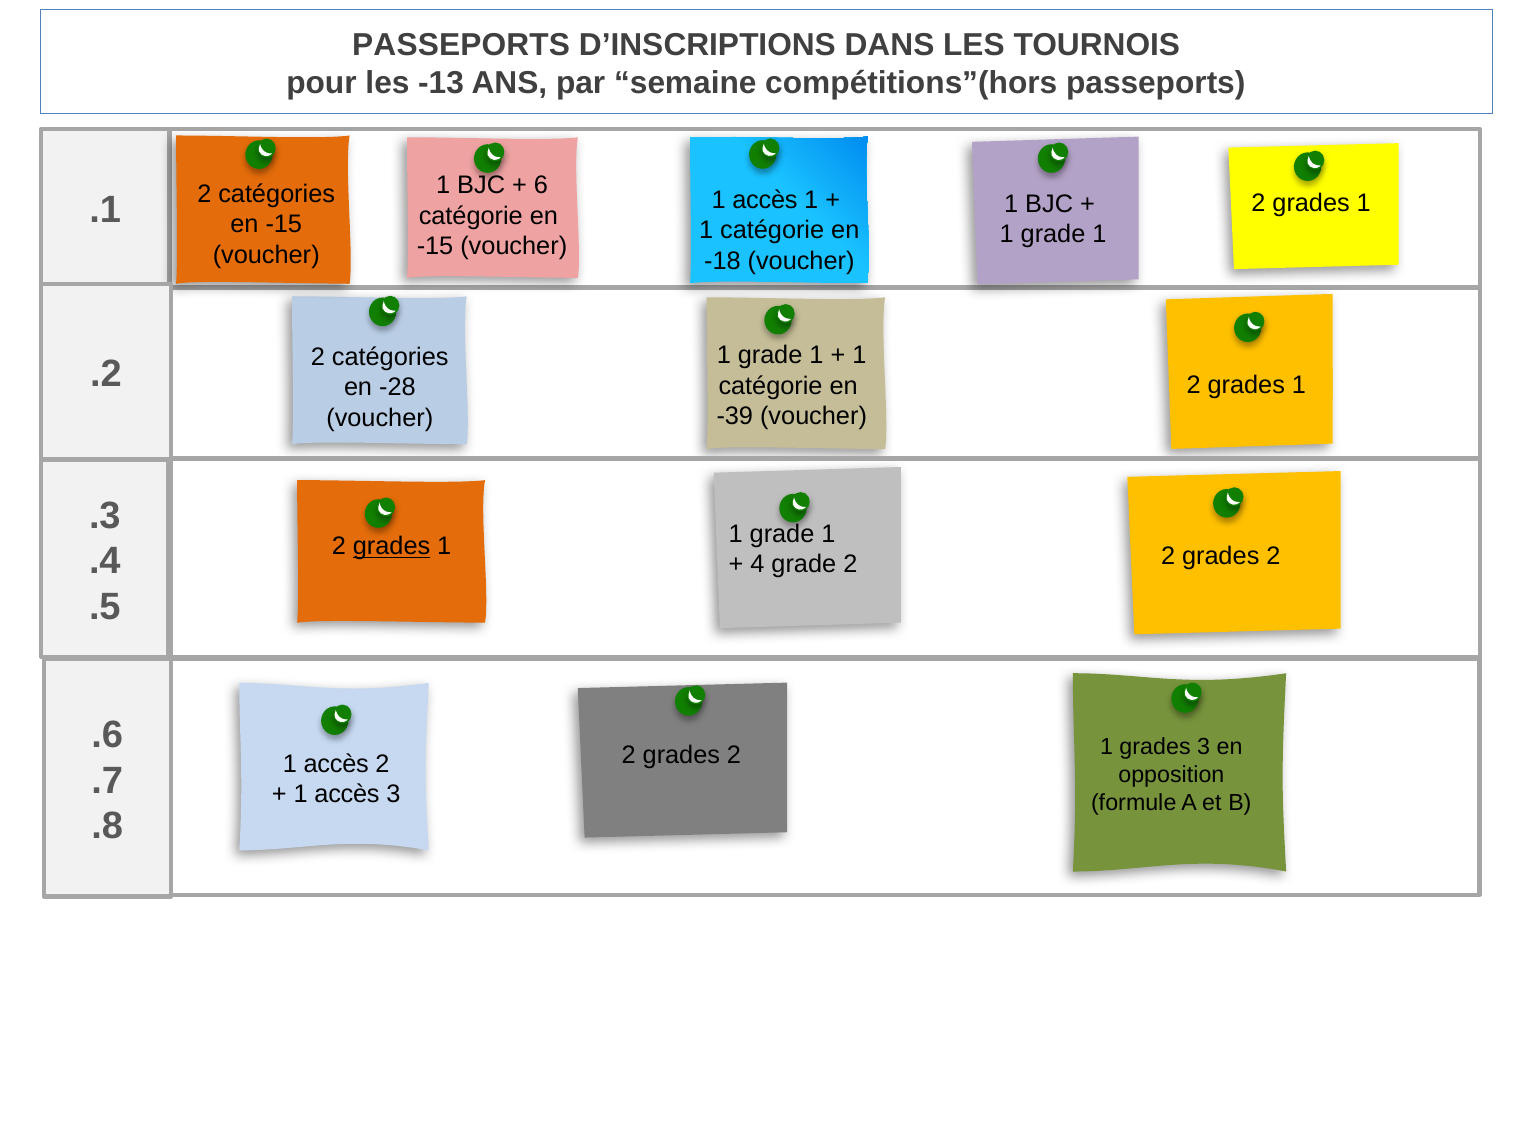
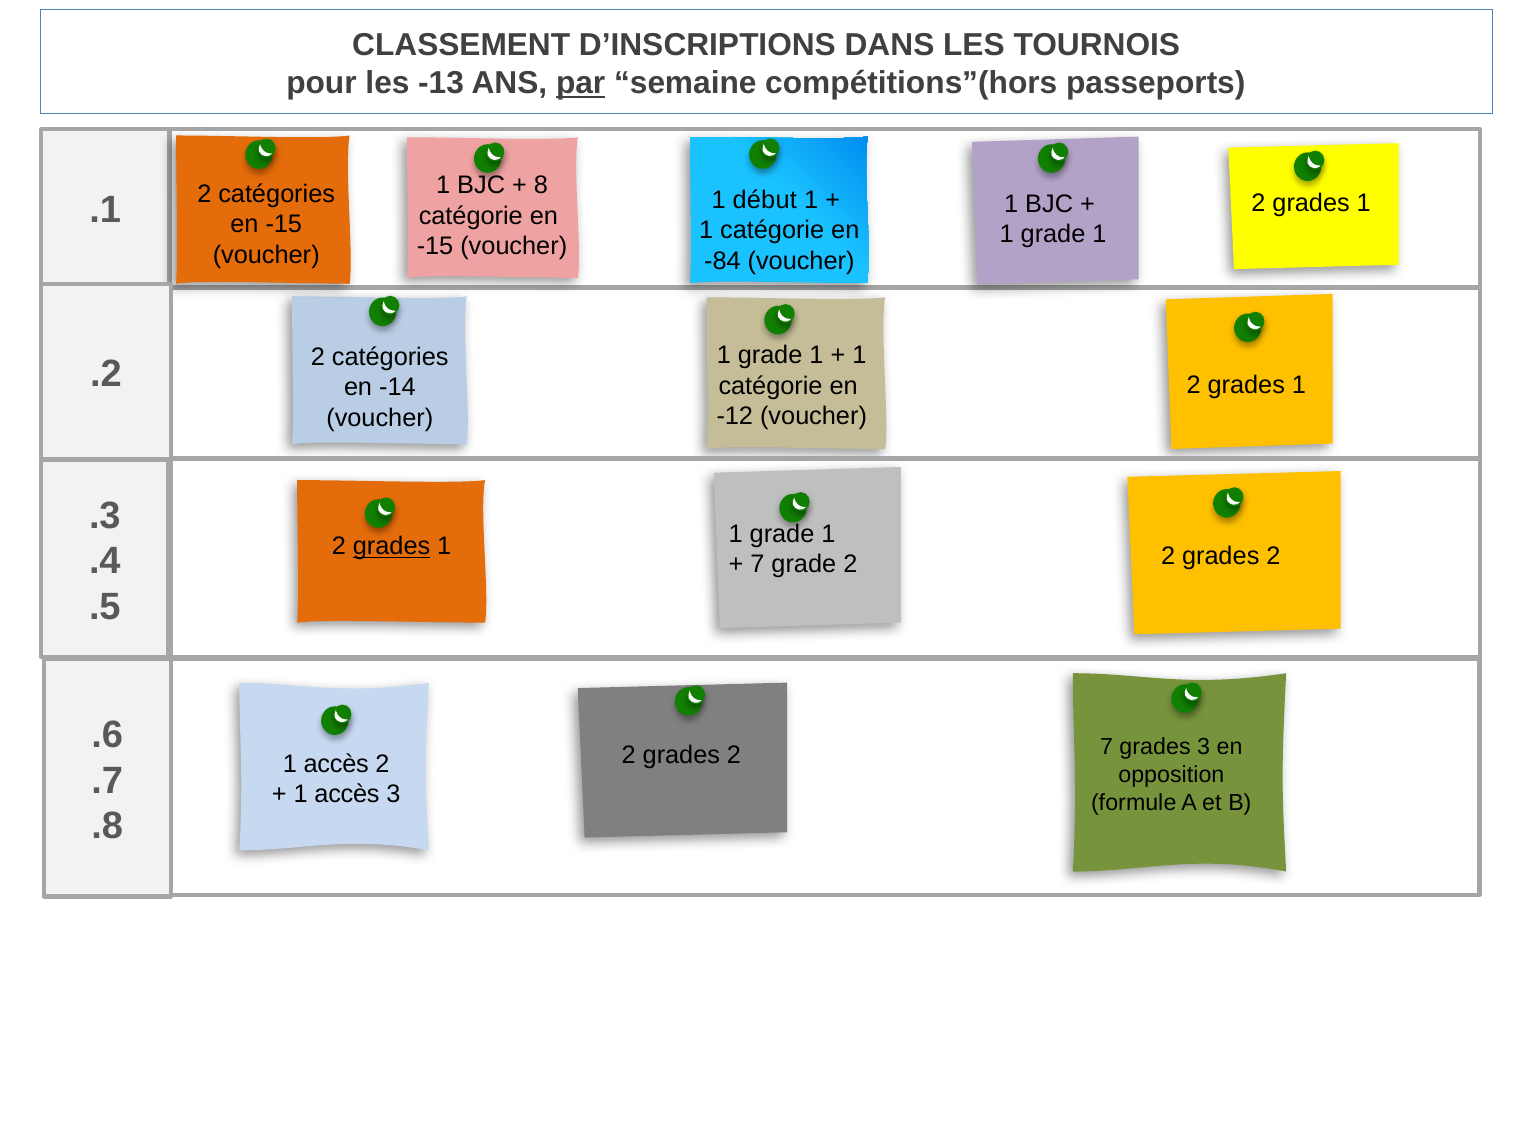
PASSEPORTS at (461, 45): PASSEPORTS -> CLASSEMENT
par underline: none -> present
6: 6 -> 8
accès at (765, 200): accès -> début
-18: -18 -> -84
-28: -28 -> -14
-39: -39 -> -12
4 at (758, 564): 4 -> 7
2 1: 1 -> 7
